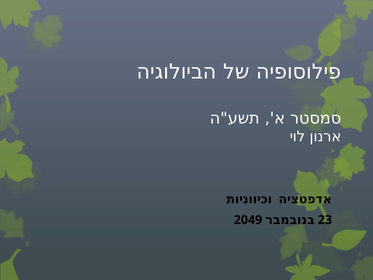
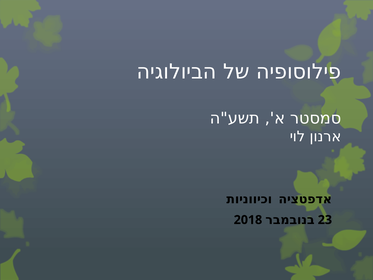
2049: 2049 -> 2018
